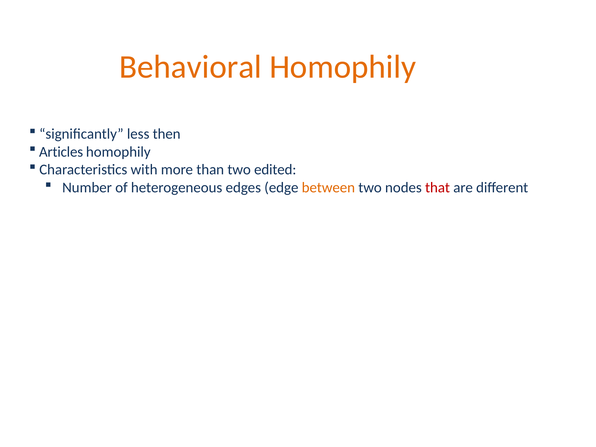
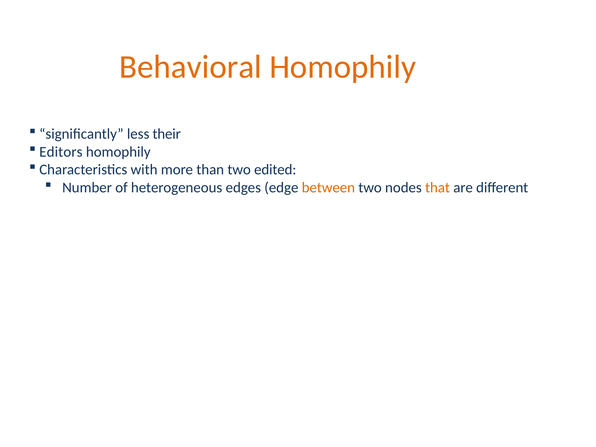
then: then -> their
Articles: Articles -> Editors
that colour: red -> orange
